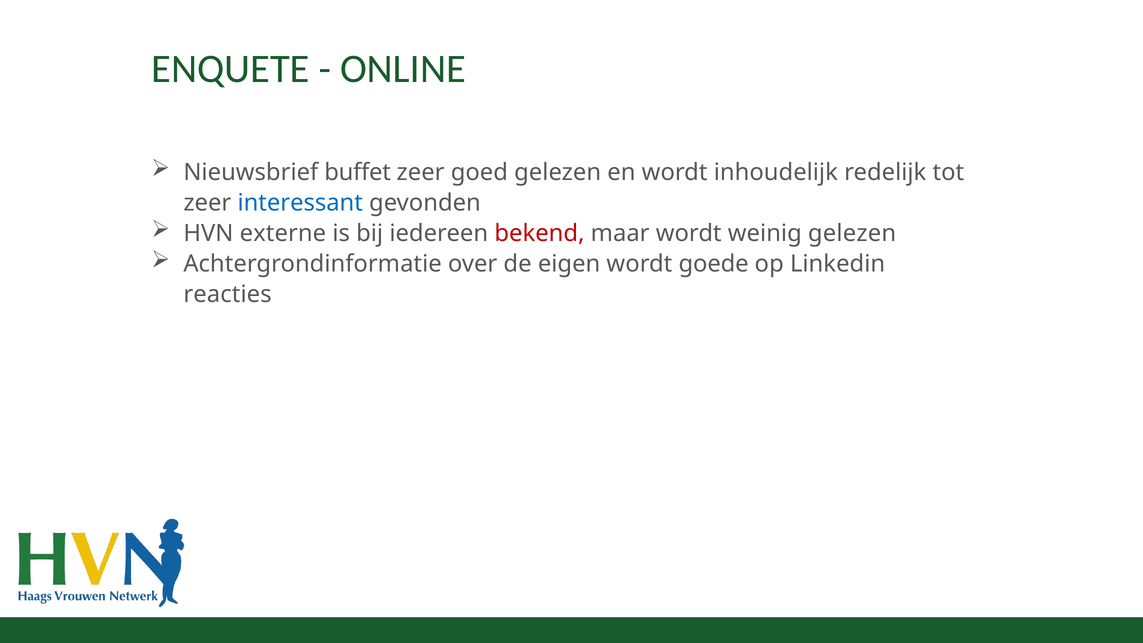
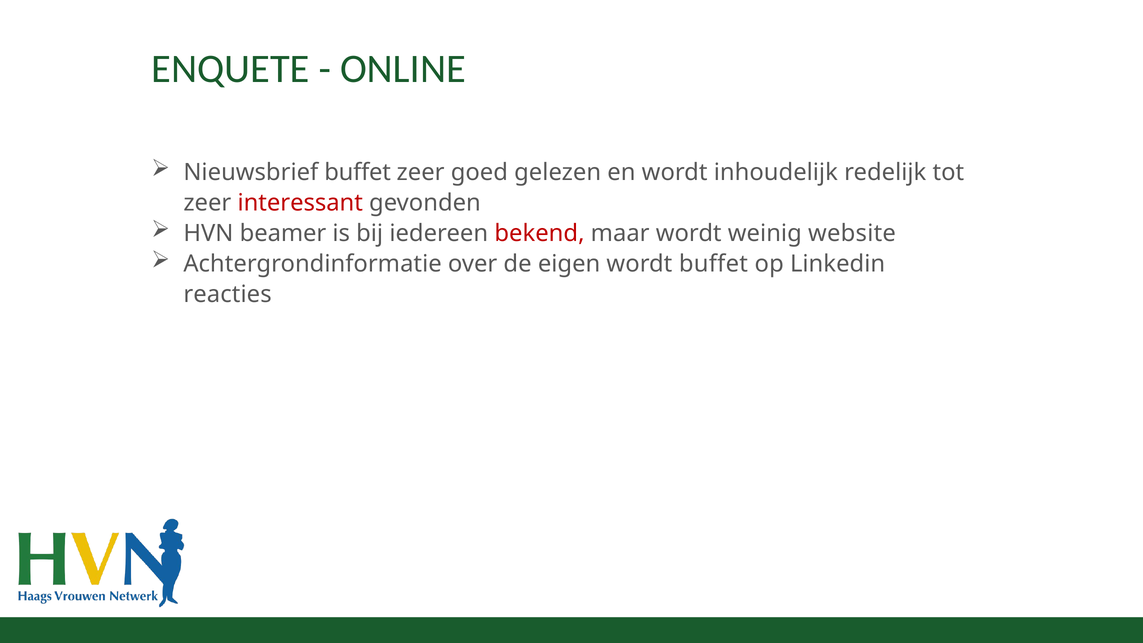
interessant colour: blue -> red
externe: externe -> beamer
weinig gelezen: gelezen -> website
wordt goede: goede -> buffet
